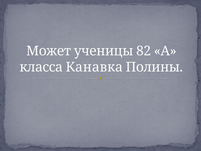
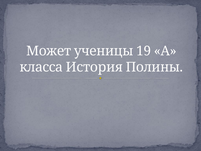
82: 82 -> 19
Канавка: Канавка -> История
